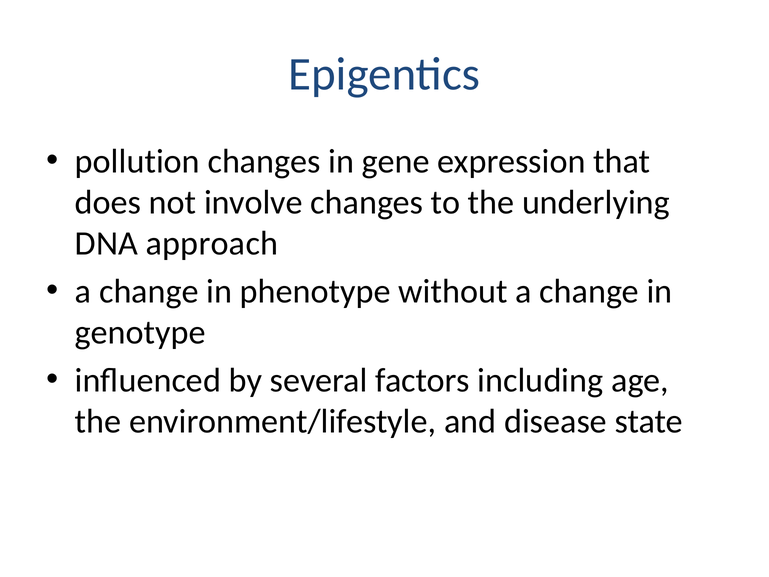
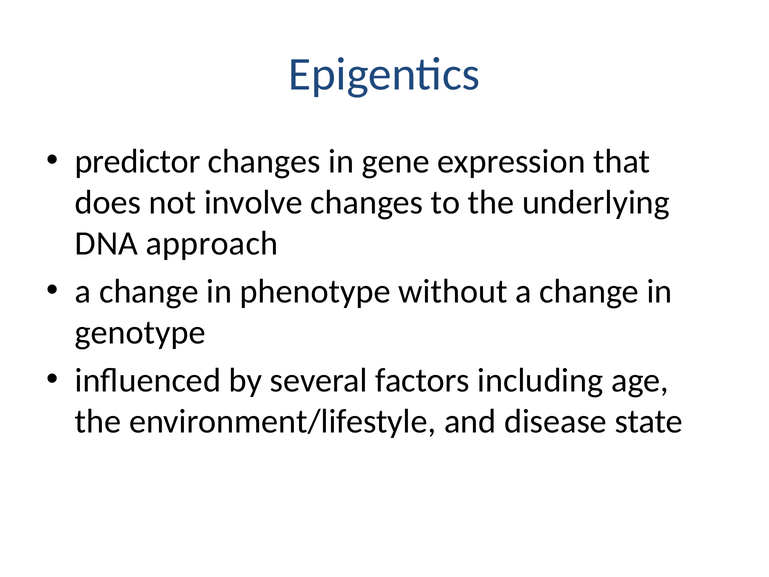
pollution: pollution -> predictor
